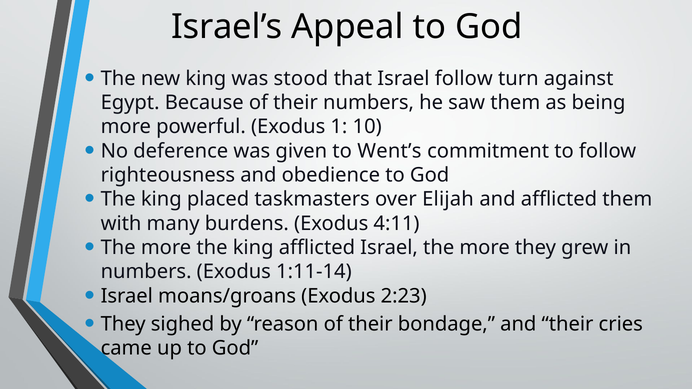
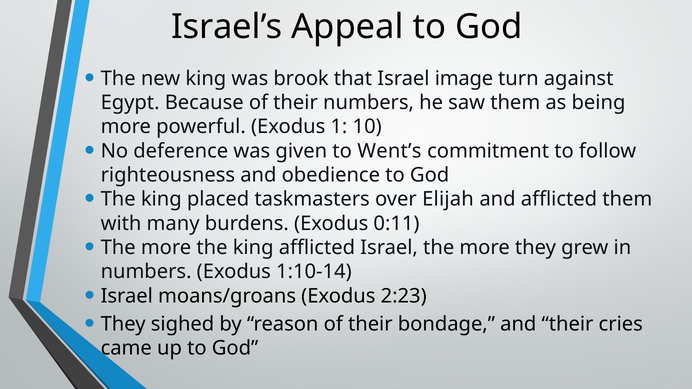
stood: stood -> brook
Israel follow: follow -> image
4:11: 4:11 -> 0:11
1:11-14: 1:11-14 -> 1:10-14
